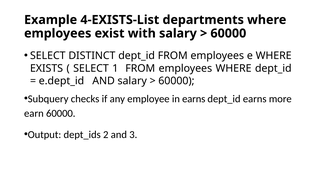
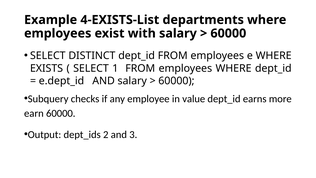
in earns: earns -> value
